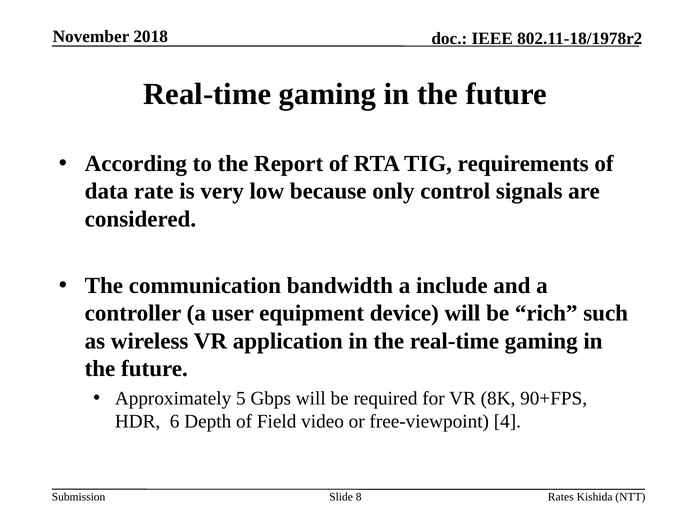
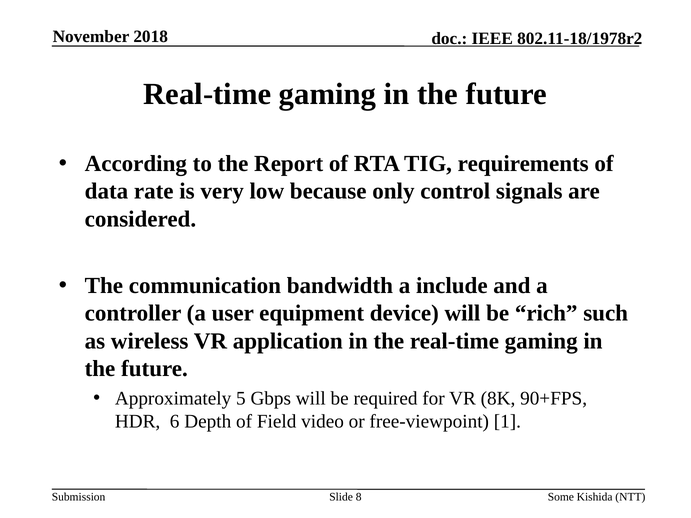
4: 4 -> 1
Rates: Rates -> Some
